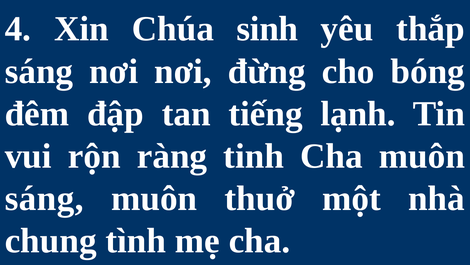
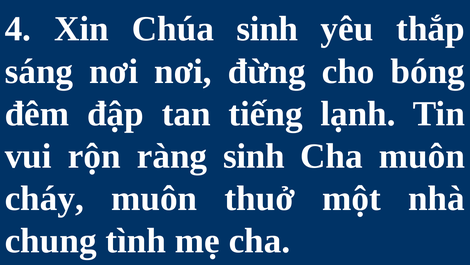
ràng tinh: tinh -> sinh
sáng at (44, 198): sáng -> cháy
